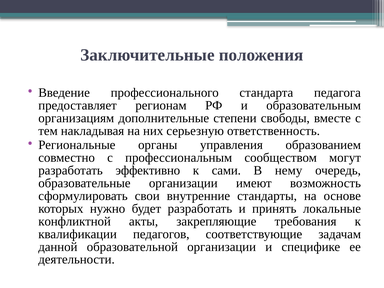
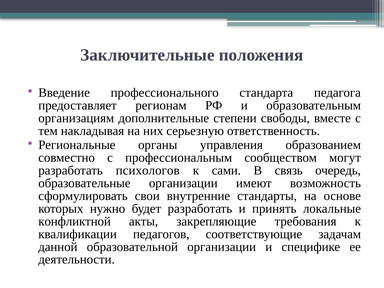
эффективно: эффективно -> психологов
нему: нему -> связь
